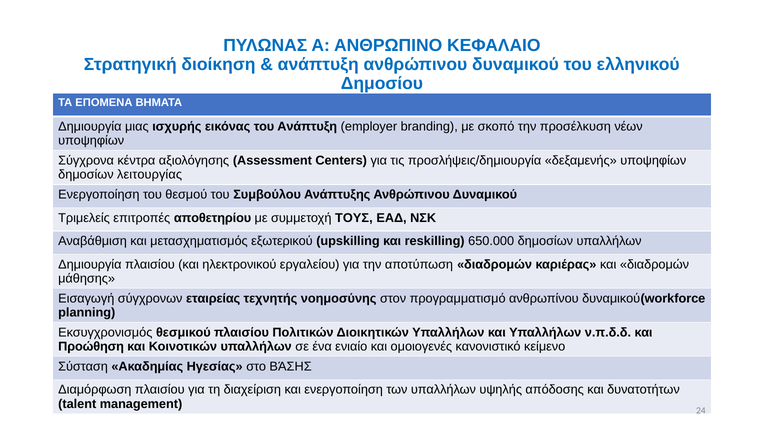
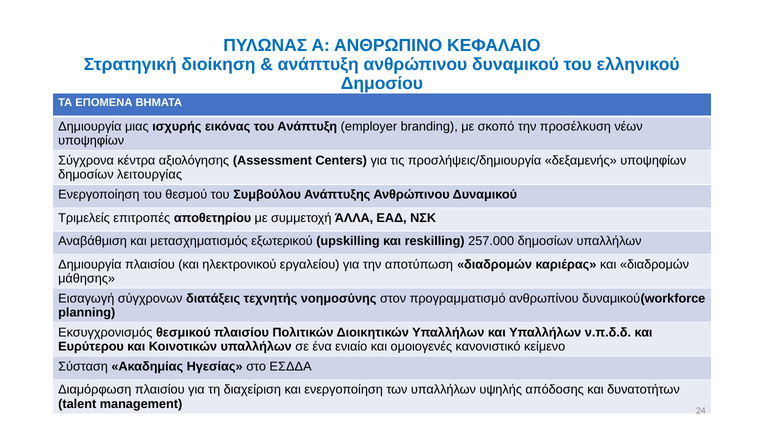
ΤΟΥΣ: ΤΟΥΣ -> ΆΛΛΑ
650.000: 650.000 -> 257.000
εταιρείας: εταιρείας -> διατάξεις
Προώθηση: Προώθηση -> Ευρύτερου
ΒΆΣΗΣ: ΒΆΣΗΣ -> ΕΣΔΔΑ
